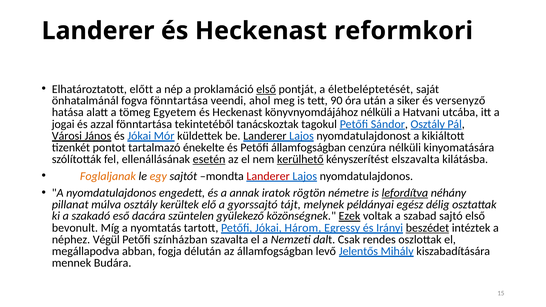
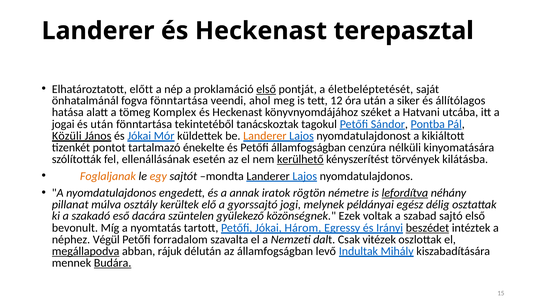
reformkori: reformkori -> terepasztal
90: 90 -> 12
versenyző: versenyző -> állítólagos
Egyetem: Egyetem -> Komplex
könyvnyomdájához nélküli: nélküli -> széket
és azzal: azzal -> után
Sándor Osztály: Osztály -> Pontba
Városi: Városi -> Közüli
Landerer at (265, 136) colour: black -> orange
esetén underline: present -> none
elszavalta: elszavalta -> törvények
Landerer at (268, 176) colour: red -> black
tájt: tájt -> jogi
Ezek underline: present -> none
színházban: színházban -> forradalom
rendes: rendes -> vitézek
megállapodva underline: none -> present
fogja: fogja -> rájuk
Jelentős: Jelentős -> Indultak
Budára underline: none -> present
